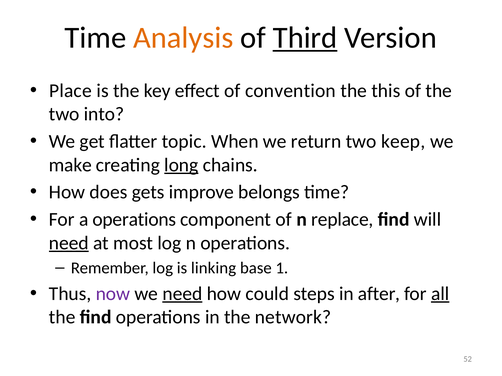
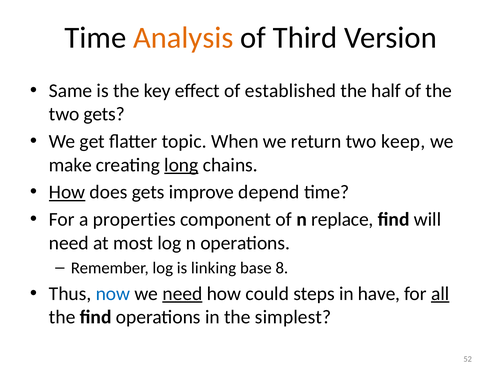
Third underline: present -> none
Place: Place -> Same
convention: convention -> established
this: this -> half
two into: into -> gets
How at (67, 192) underline: none -> present
belongs: belongs -> depend
a operations: operations -> properties
need at (69, 243) underline: present -> none
1: 1 -> 8
now colour: purple -> blue
after: after -> have
network: network -> simplest
